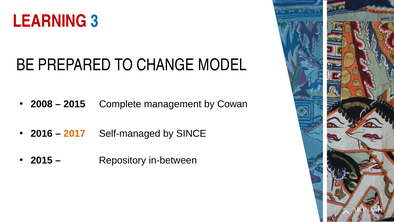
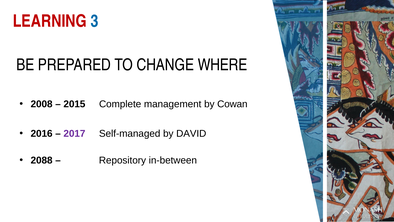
MODEL: MODEL -> WHERE
2017 colour: orange -> purple
SINCE: SINCE -> DAVID
2015 at (42, 160): 2015 -> 2088
